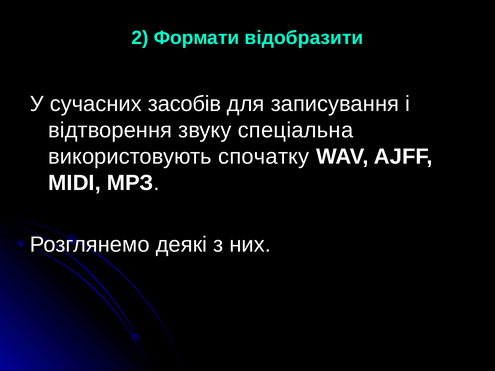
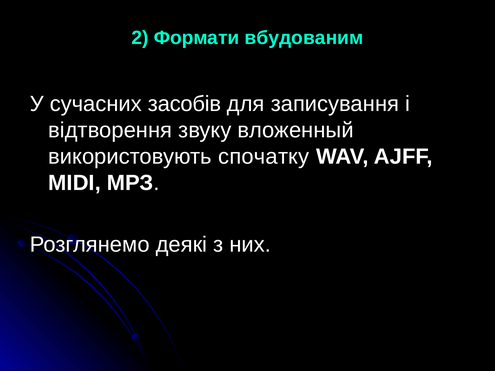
відобразити: відобразити -> вбудованим
спеціальна: спеціальна -> вложенный
